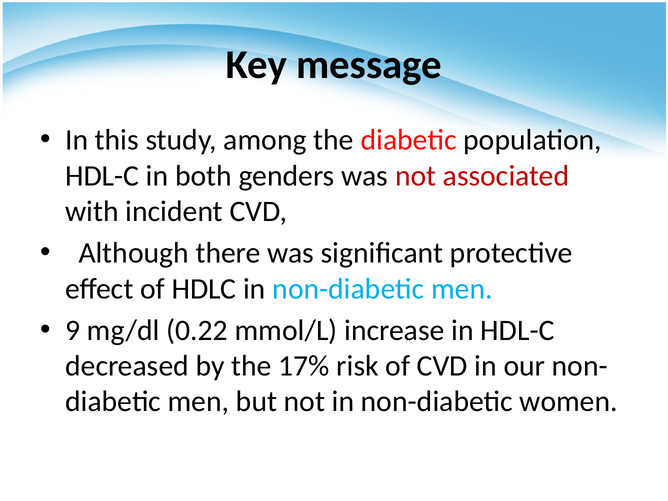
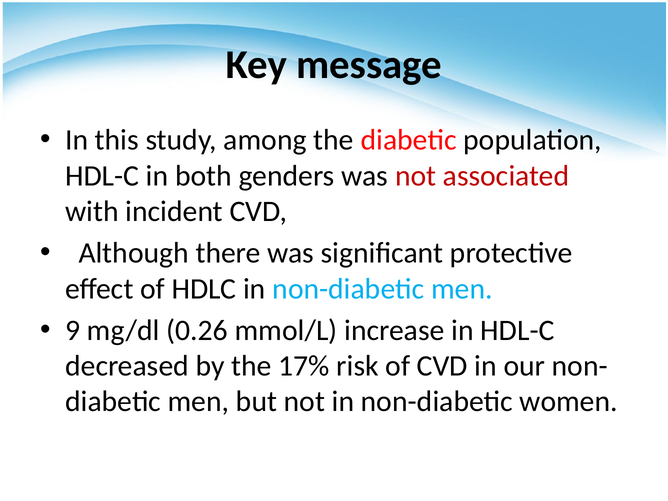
0.22: 0.22 -> 0.26
